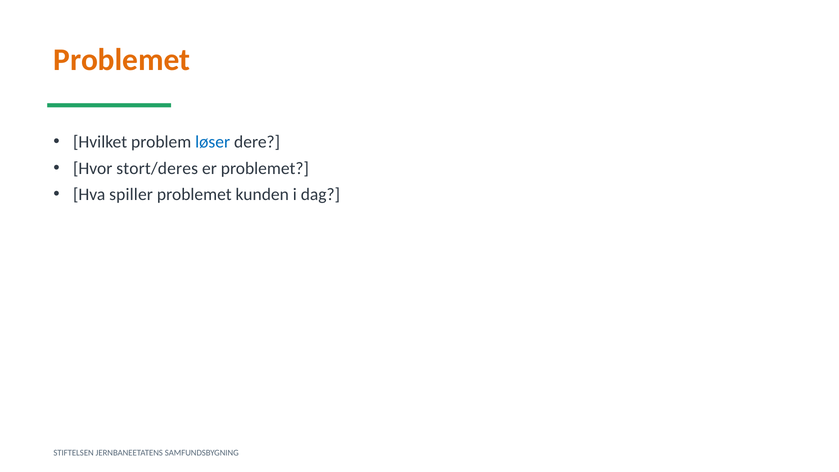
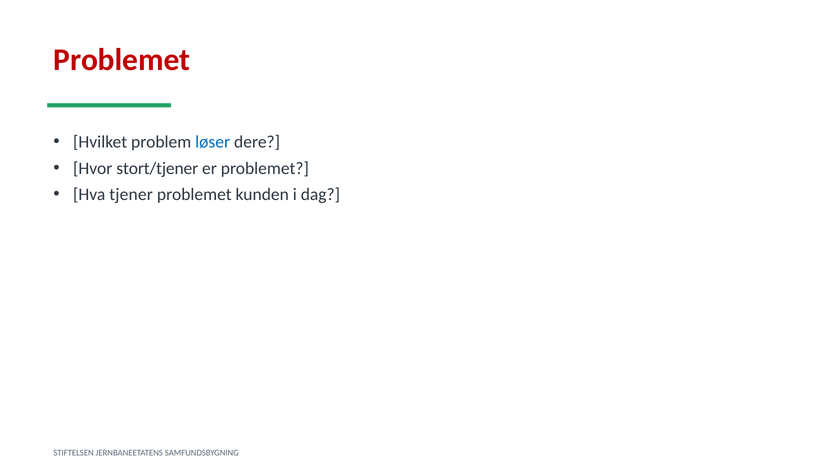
Problemet at (122, 60) colour: orange -> red
stort/deres: stort/deres -> stort/tjener
spiller: spiller -> tjener
